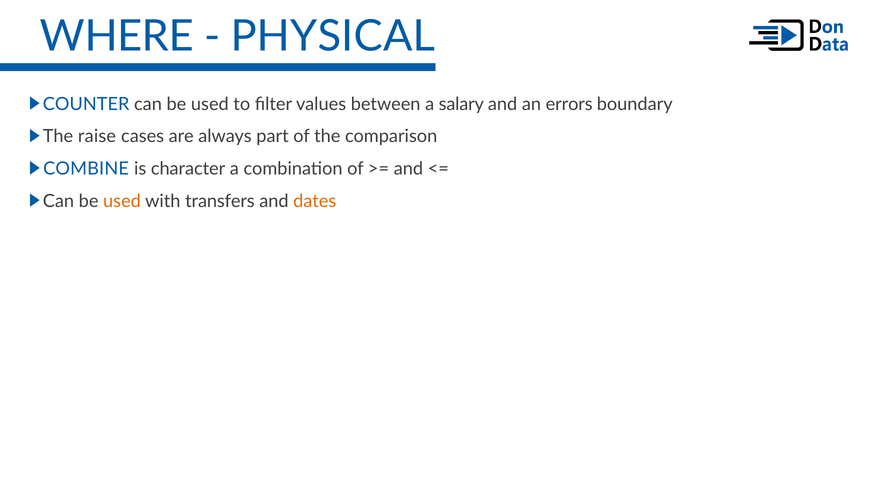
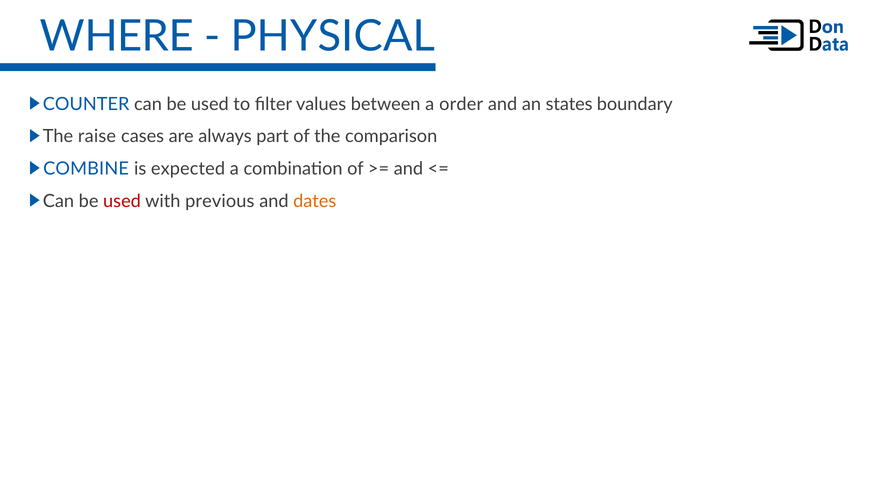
salary: salary -> order
errors: errors -> states
character: character -> expected
used at (122, 201) colour: orange -> red
transfers: transfers -> previous
